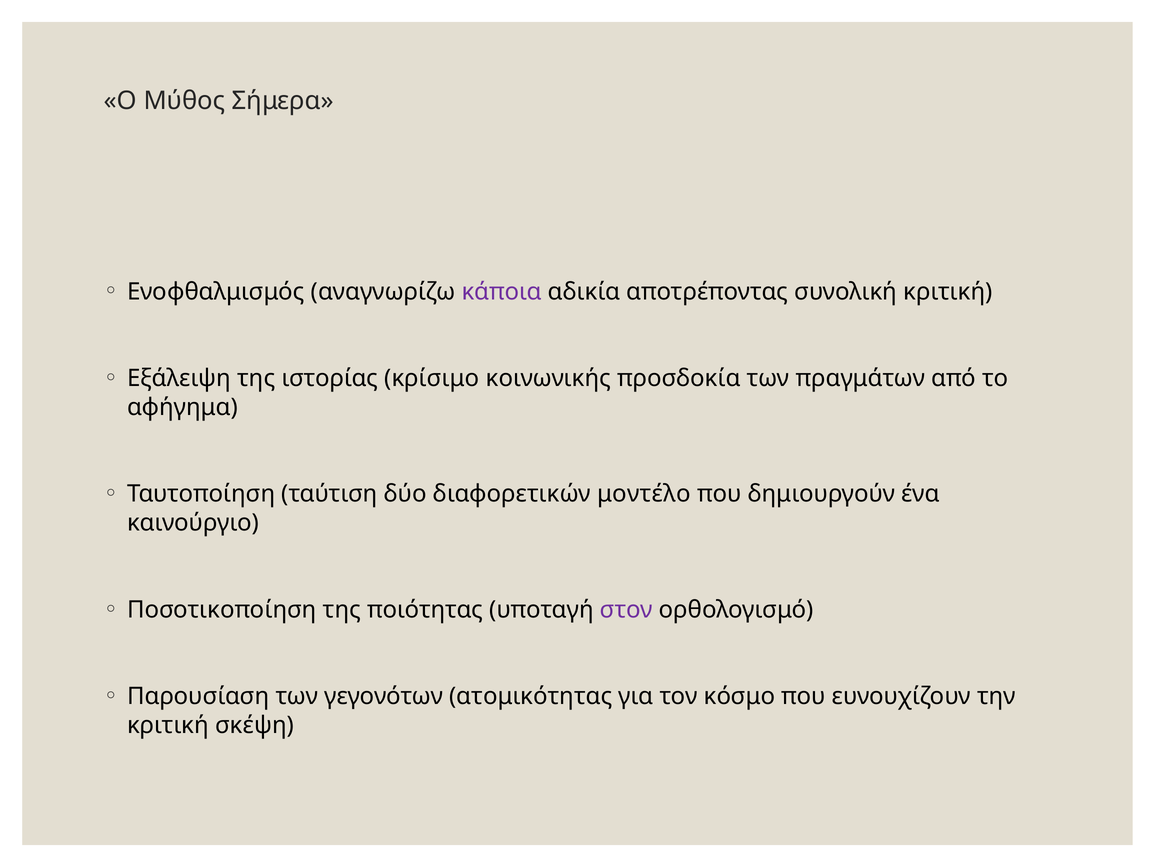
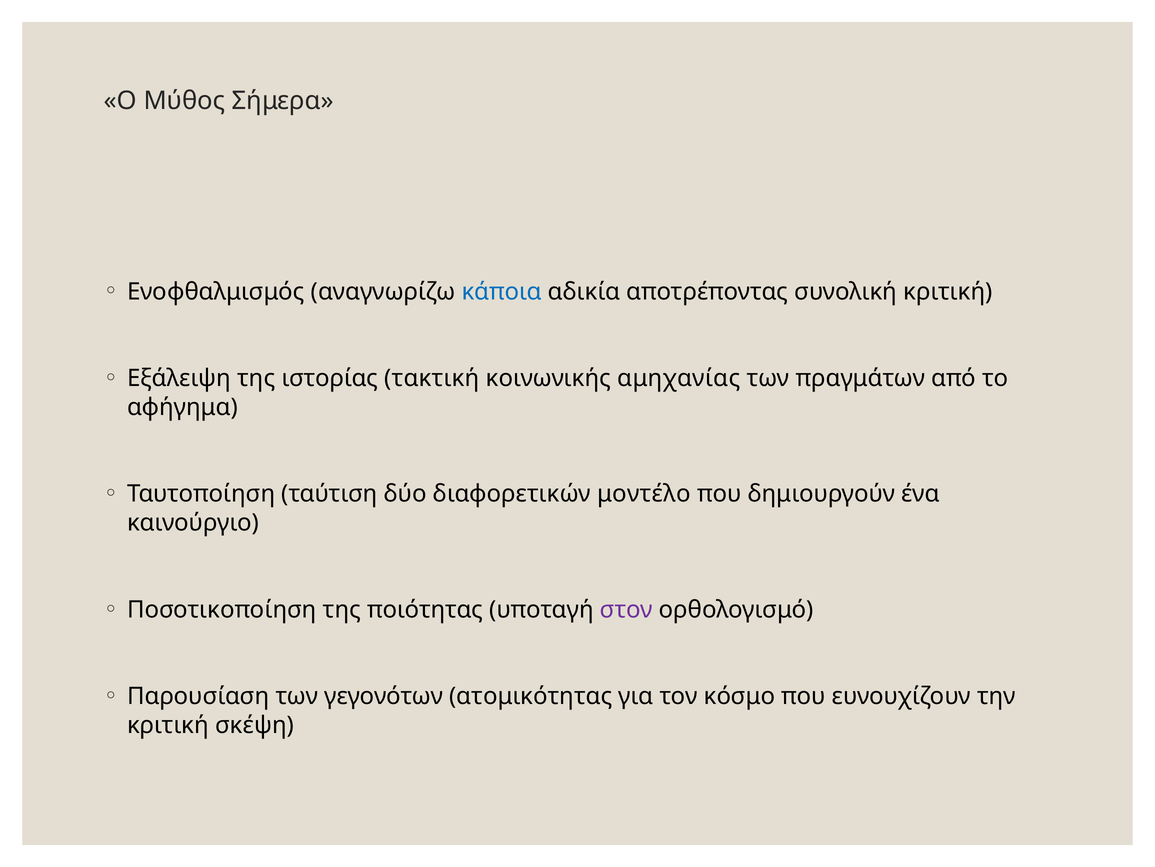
κάποια colour: purple -> blue
κρίσιμο: κρίσιμο -> τακτική
προσδοκία: προσδοκία -> αμηχανίας
